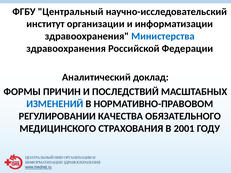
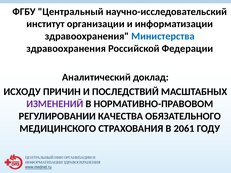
ФОРМЫ: ФОРМЫ -> ИСХОДУ
ИЗМЕНЕНИЙ colour: blue -> purple
2001: 2001 -> 2061
